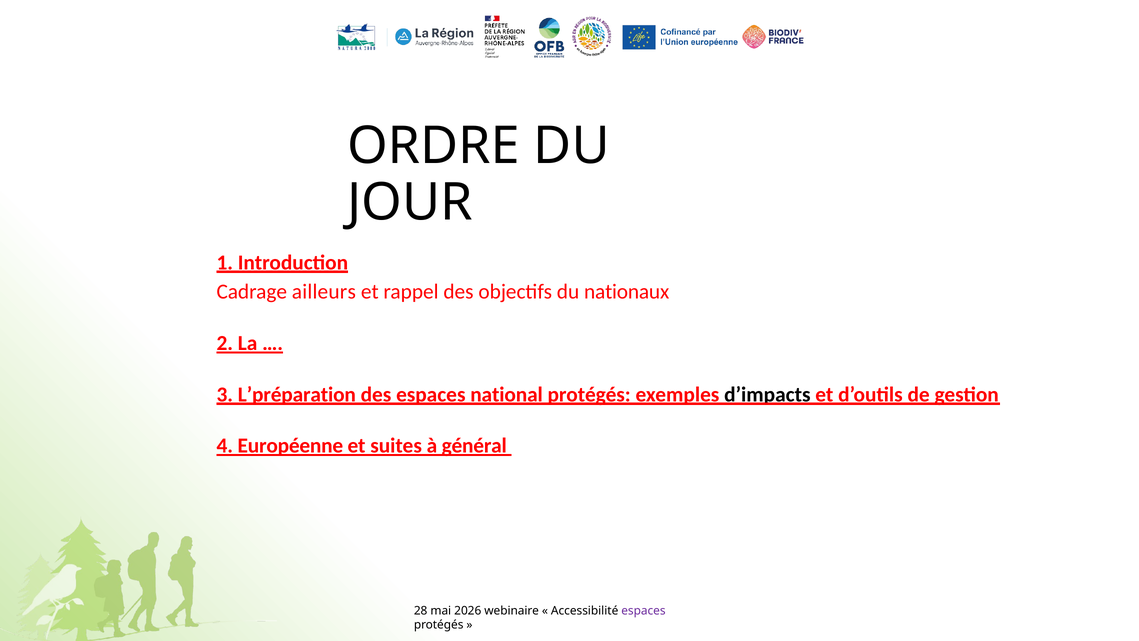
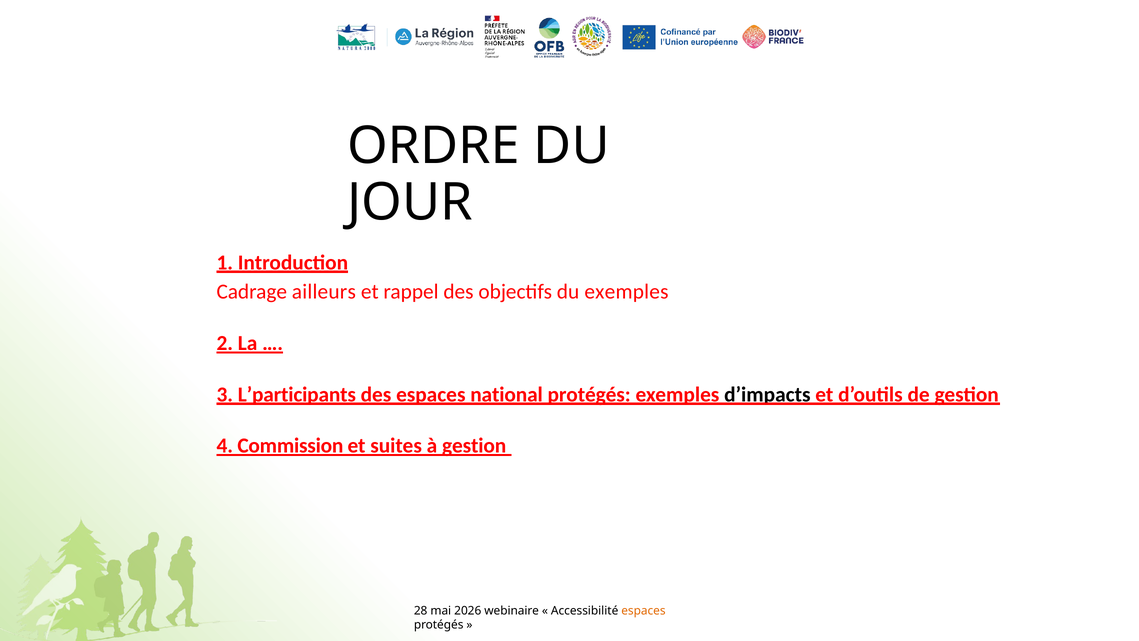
du nationaux: nationaux -> exemples
L’préparation: L’préparation -> L’participants
Européenne: Européenne -> Commission
à général: général -> gestion
espaces at (643, 610) colour: purple -> orange
